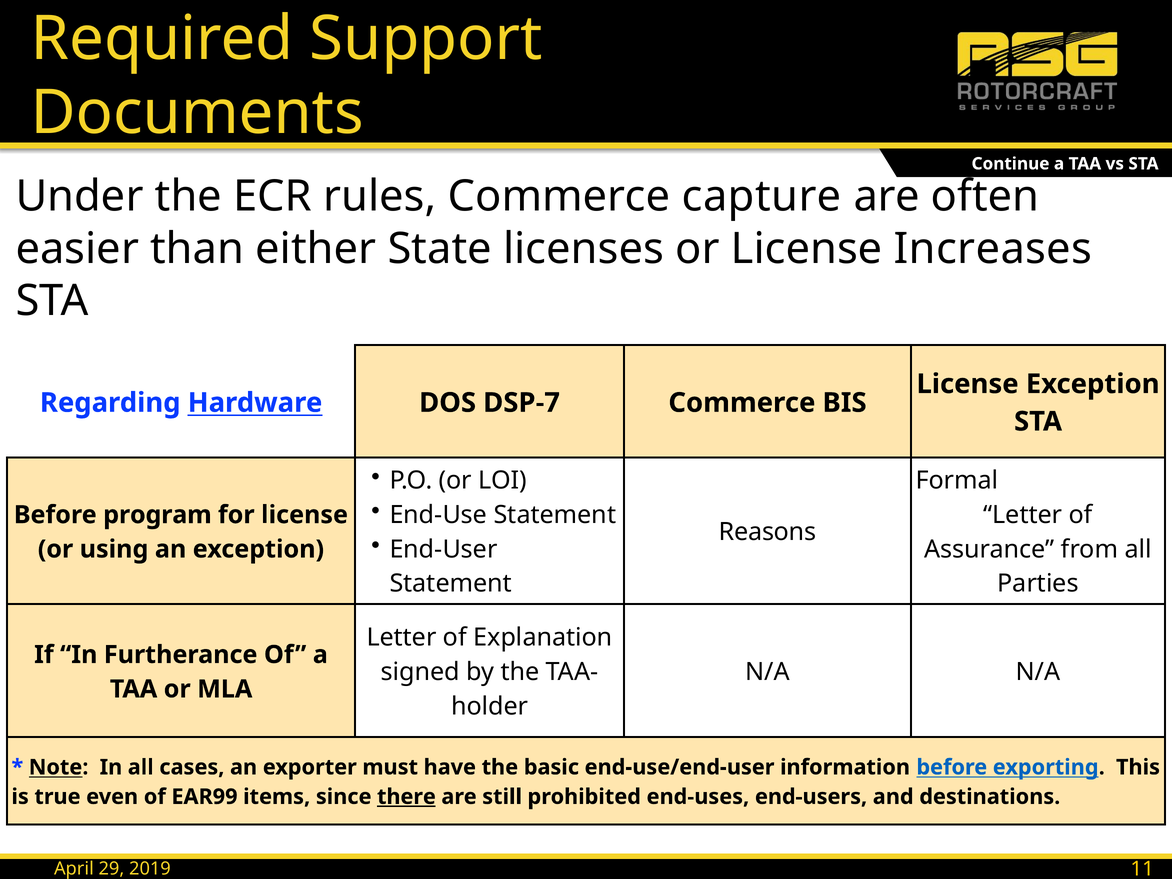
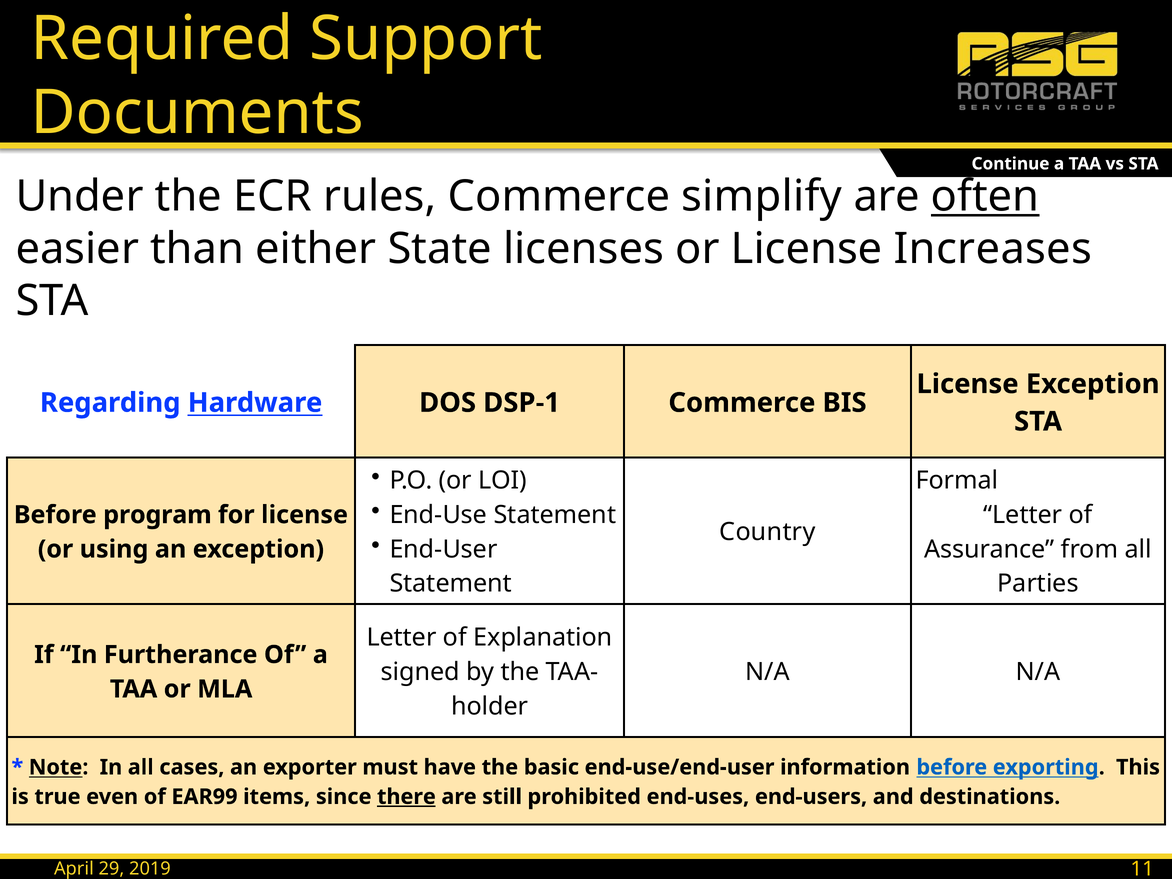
capture: capture -> simplify
often underline: none -> present
DSP-7: DSP-7 -> DSP-1
Reasons: Reasons -> Country
